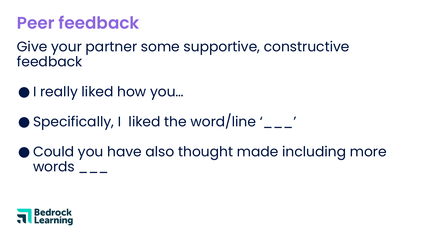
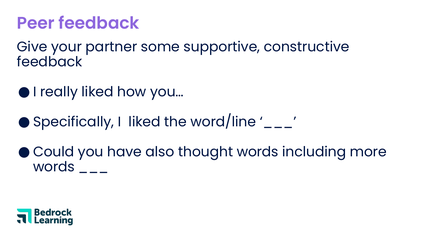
thought made: made -> words
